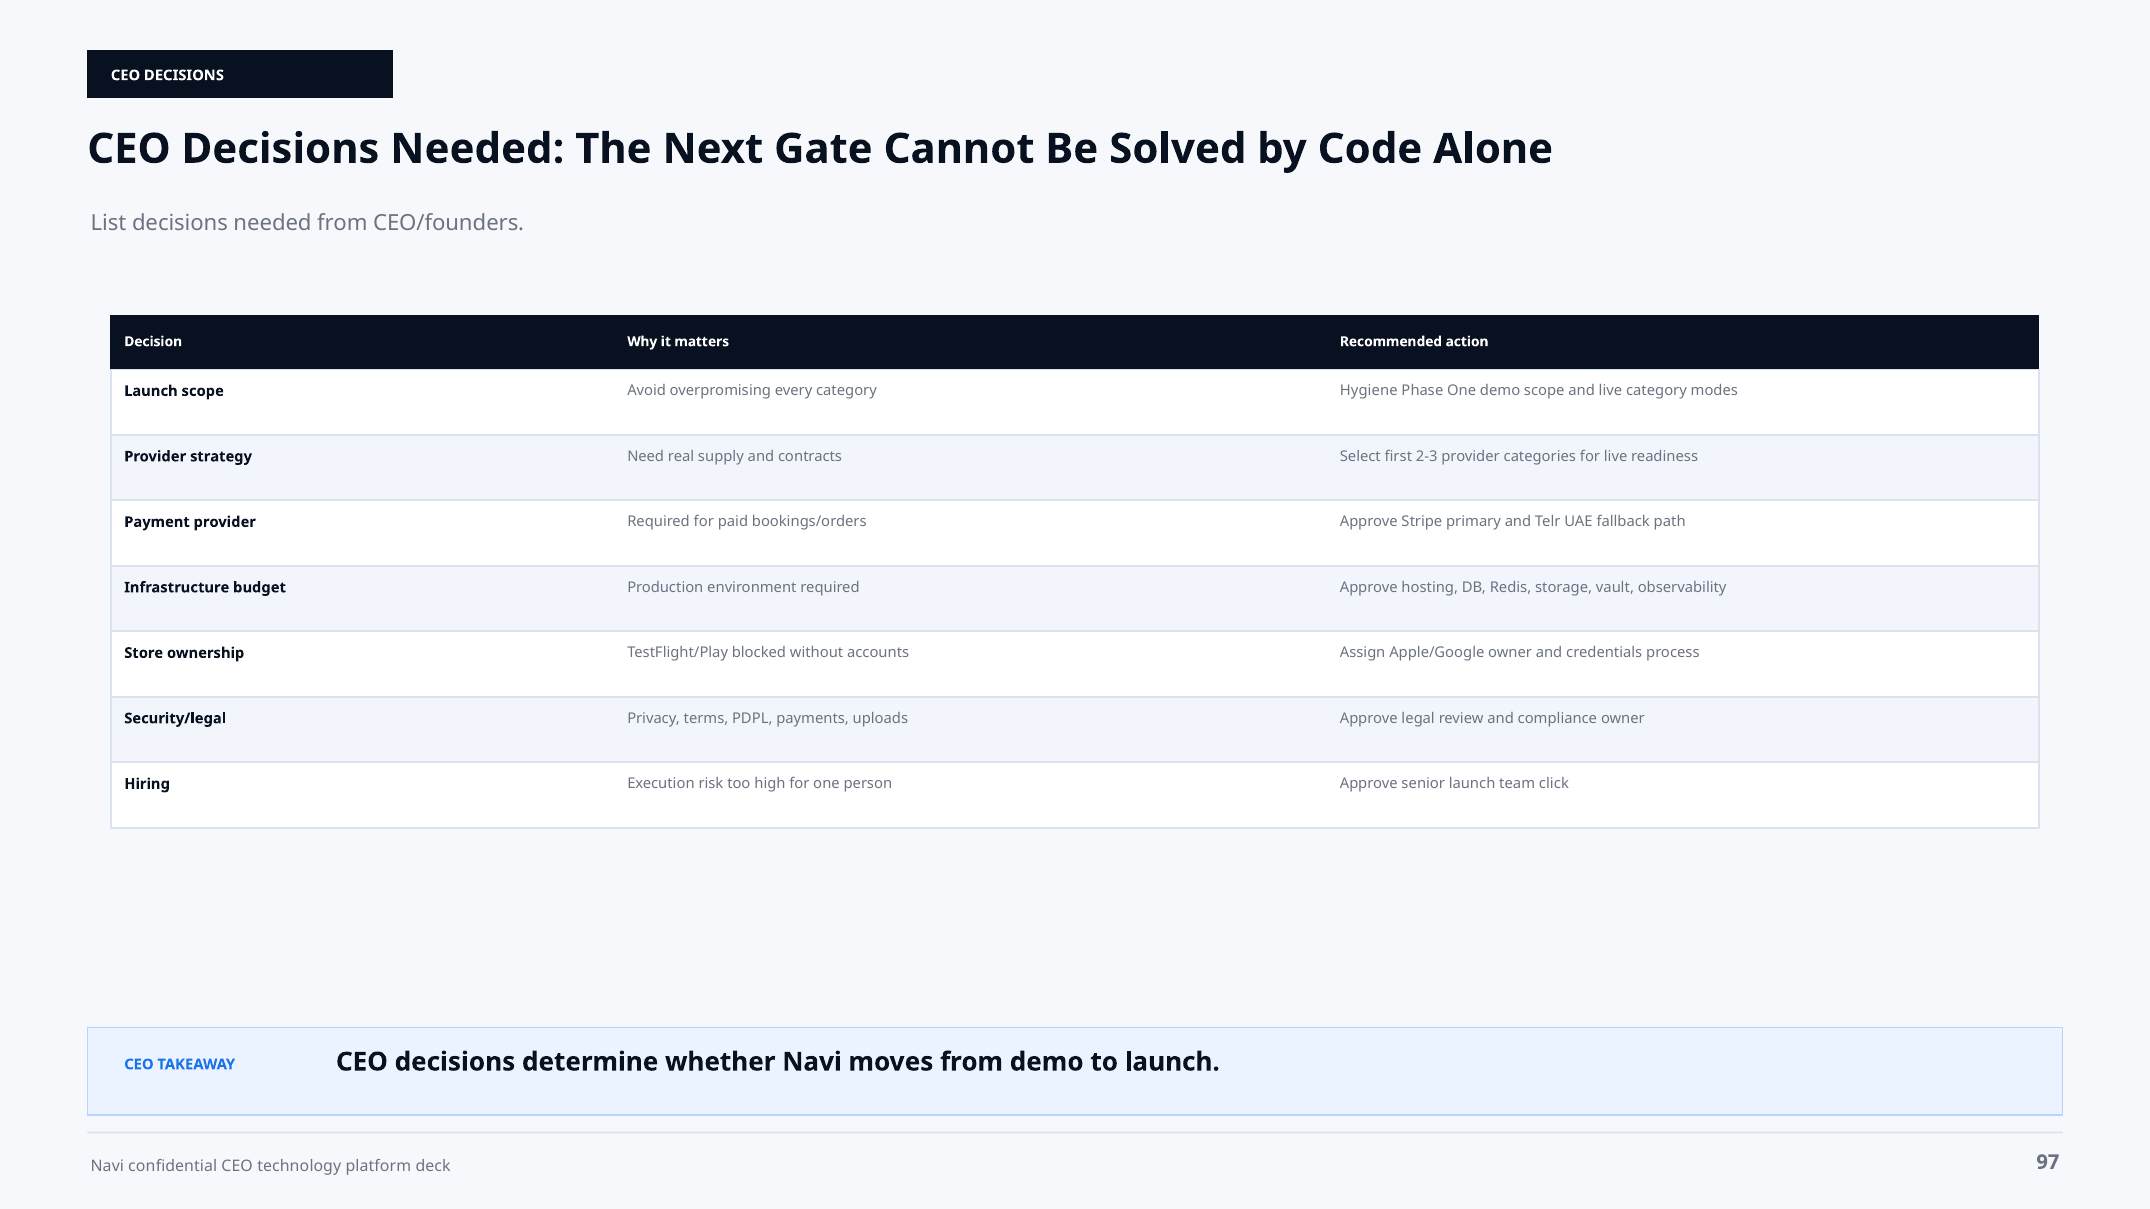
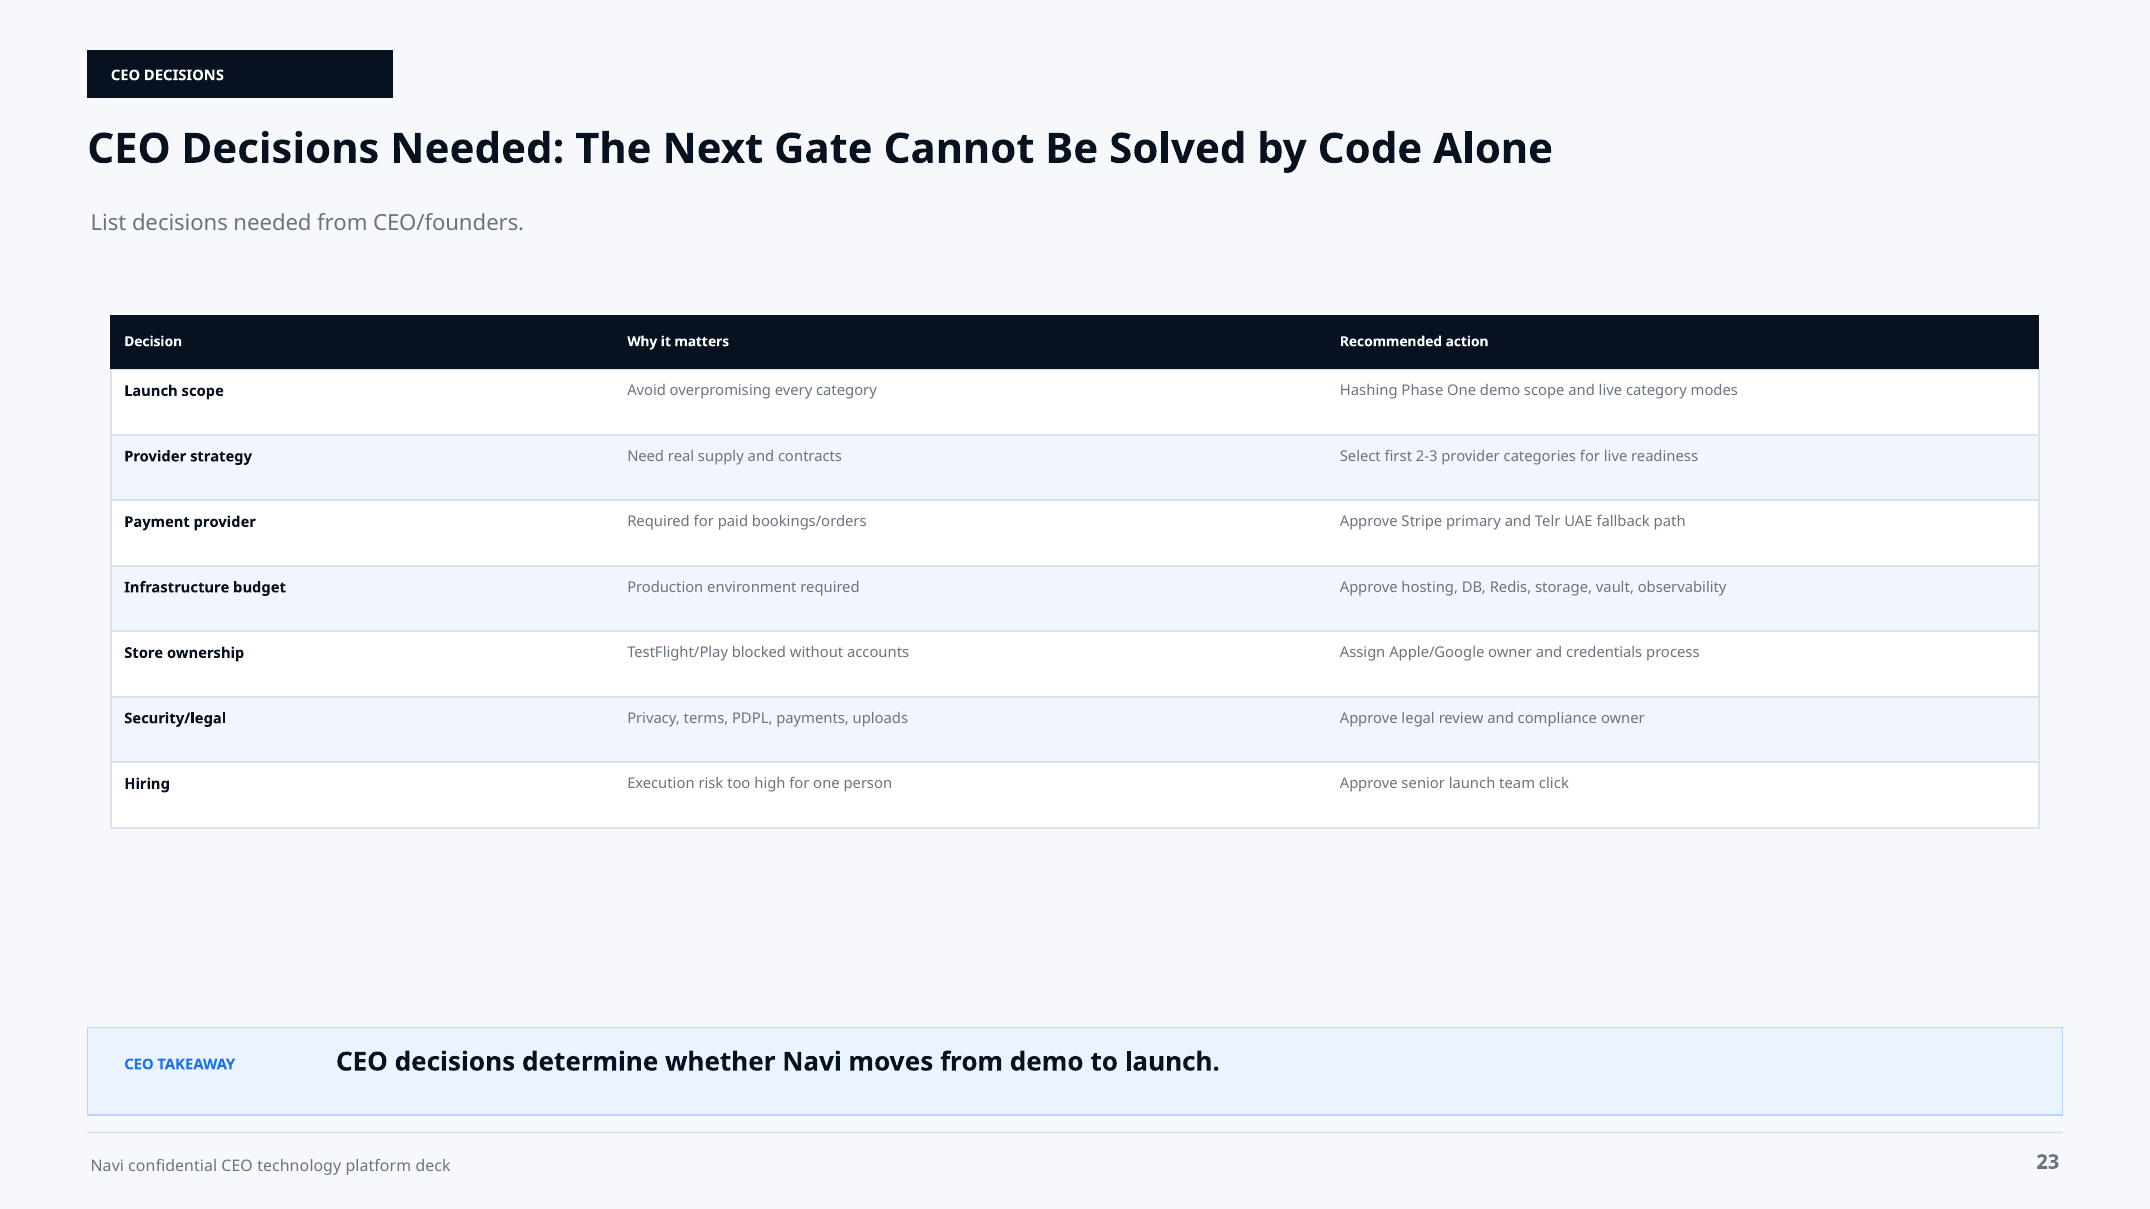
Hygiene: Hygiene -> Hashing
97: 97 -> 23
